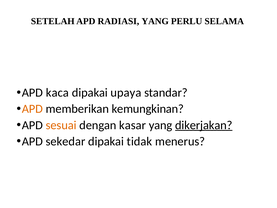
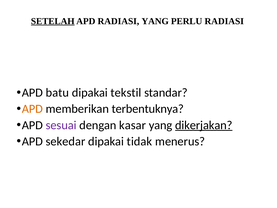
SETELAH underline: none -> present
PERLU SELAMA: SELAMA -> RADIASI
kaca: kaca -> batu
upaya: upaya -> tekstil
kemungkinan: kemungkinan -> terbentuknya
sesuai colour: orange -> purple
